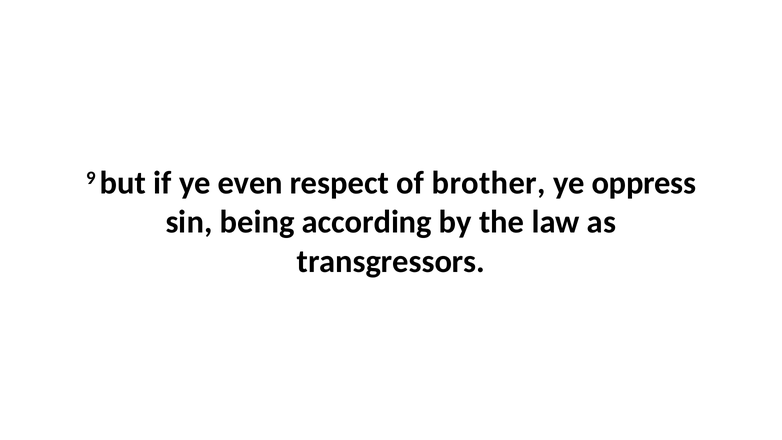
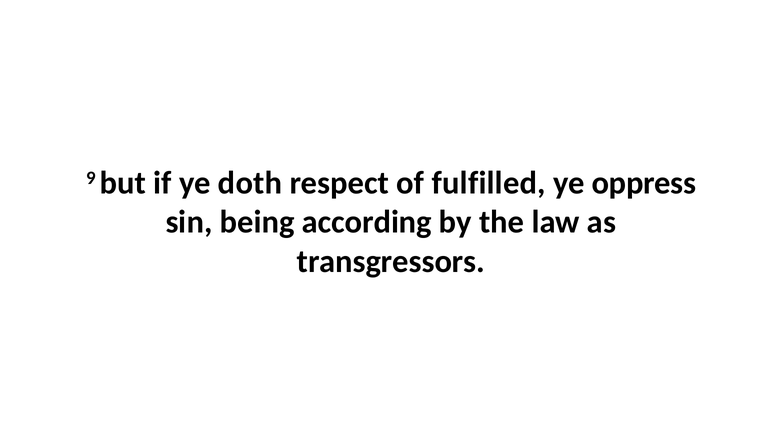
even: even -> doth
brother: brother -> fulfilled
